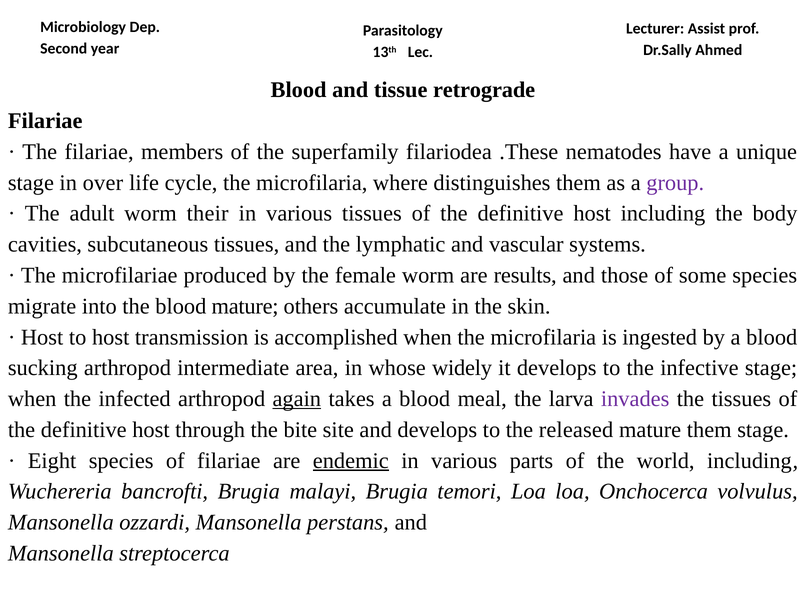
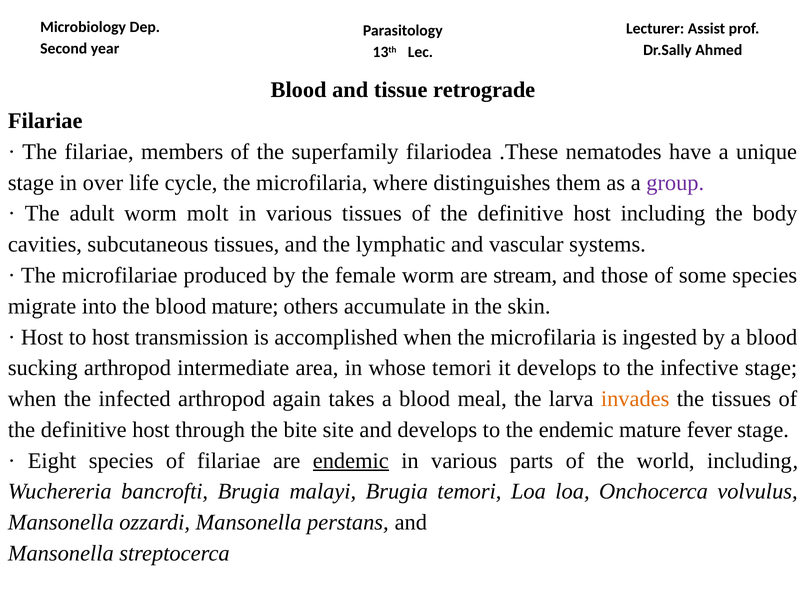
their: their -> molt
results: results -> stream
whose widely: widely -> temori
again underline: present -> none
invades colour: purple -> orange
the released: released -> endemic
mature them: them -> fever
